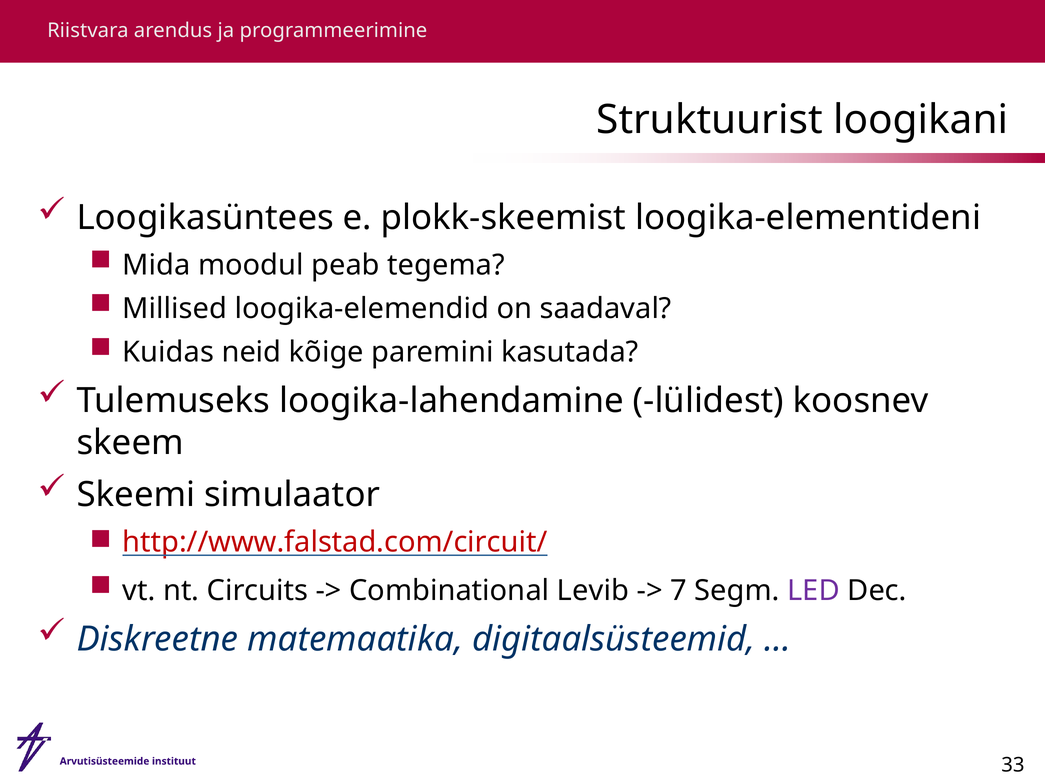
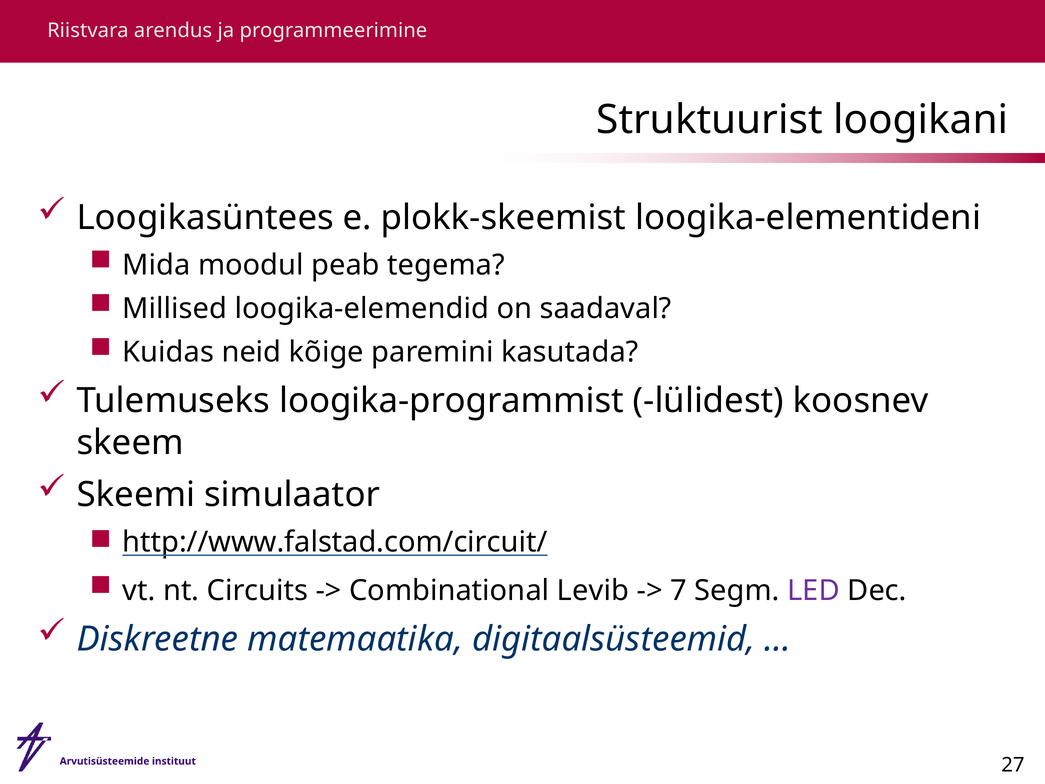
loogika-lahendamine: loogika-lahendamine -> loogika-programmist
http://www.falstad.com/circuit/ colour: red -> black
33: 33 -> 27
